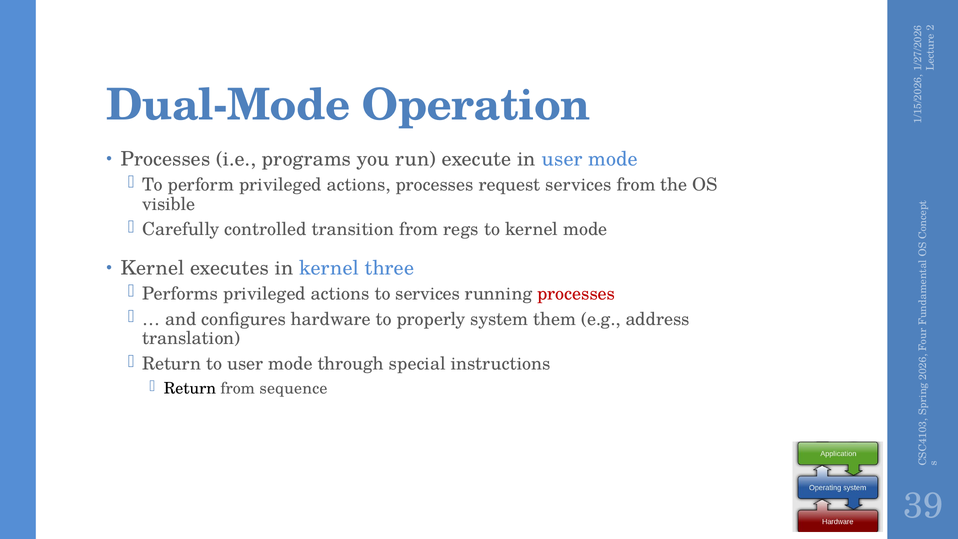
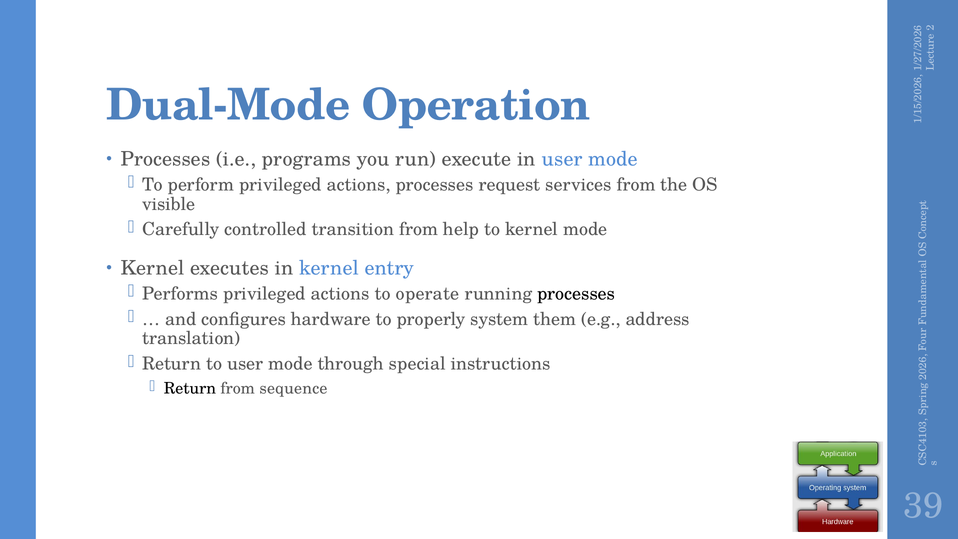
regs: regs -> help
three: three -> entry
to services: services -> operate
processes at (576, 294) colour: red -> black
